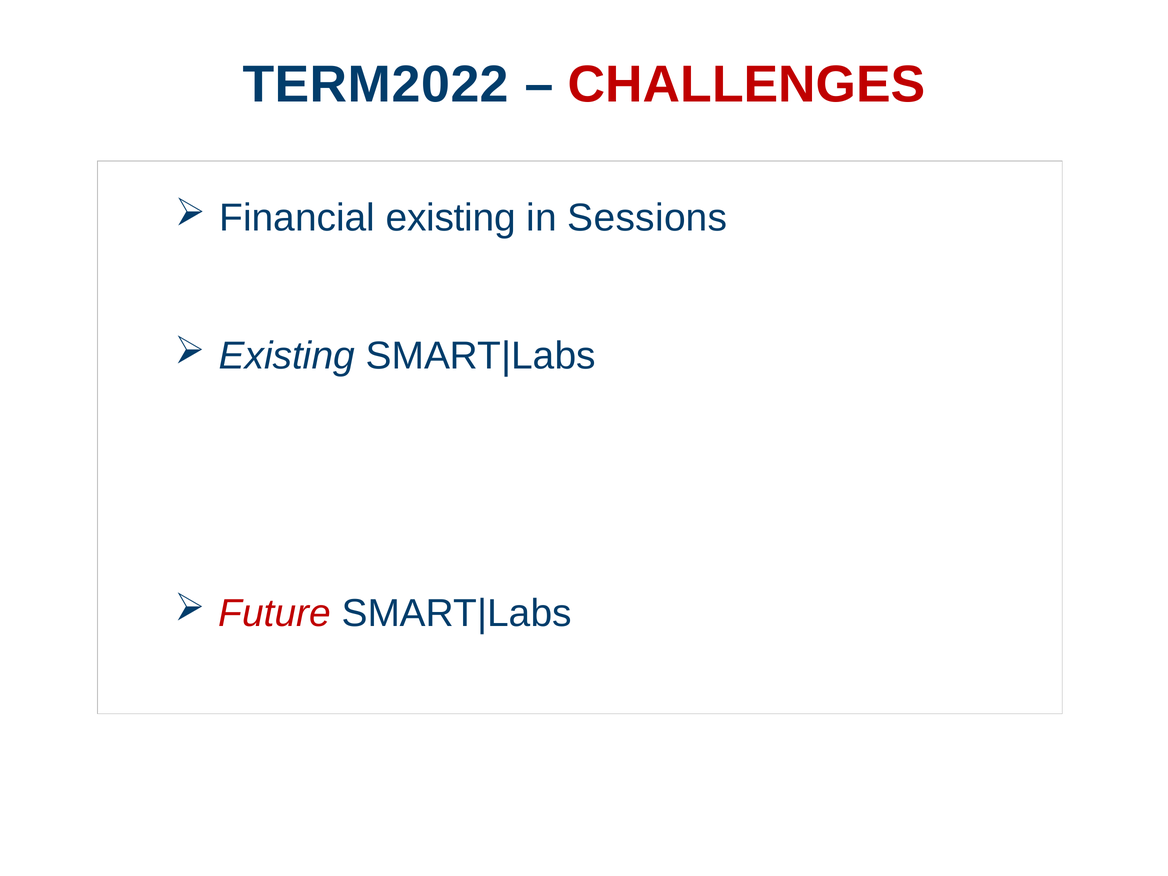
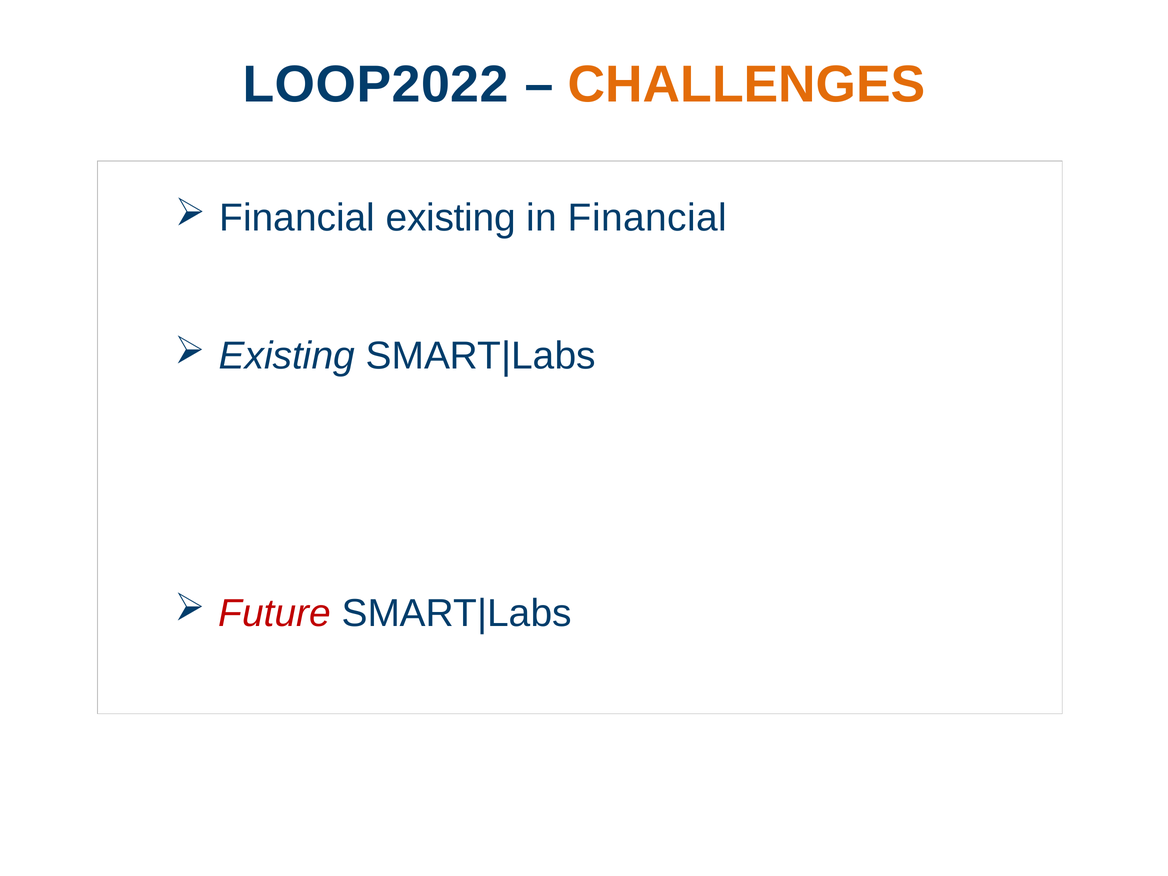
TERM2022: TERM2022 -> LOOP2022
CHALLENGES colour: red -> orange
in Sessions: Sessions -> Financial
